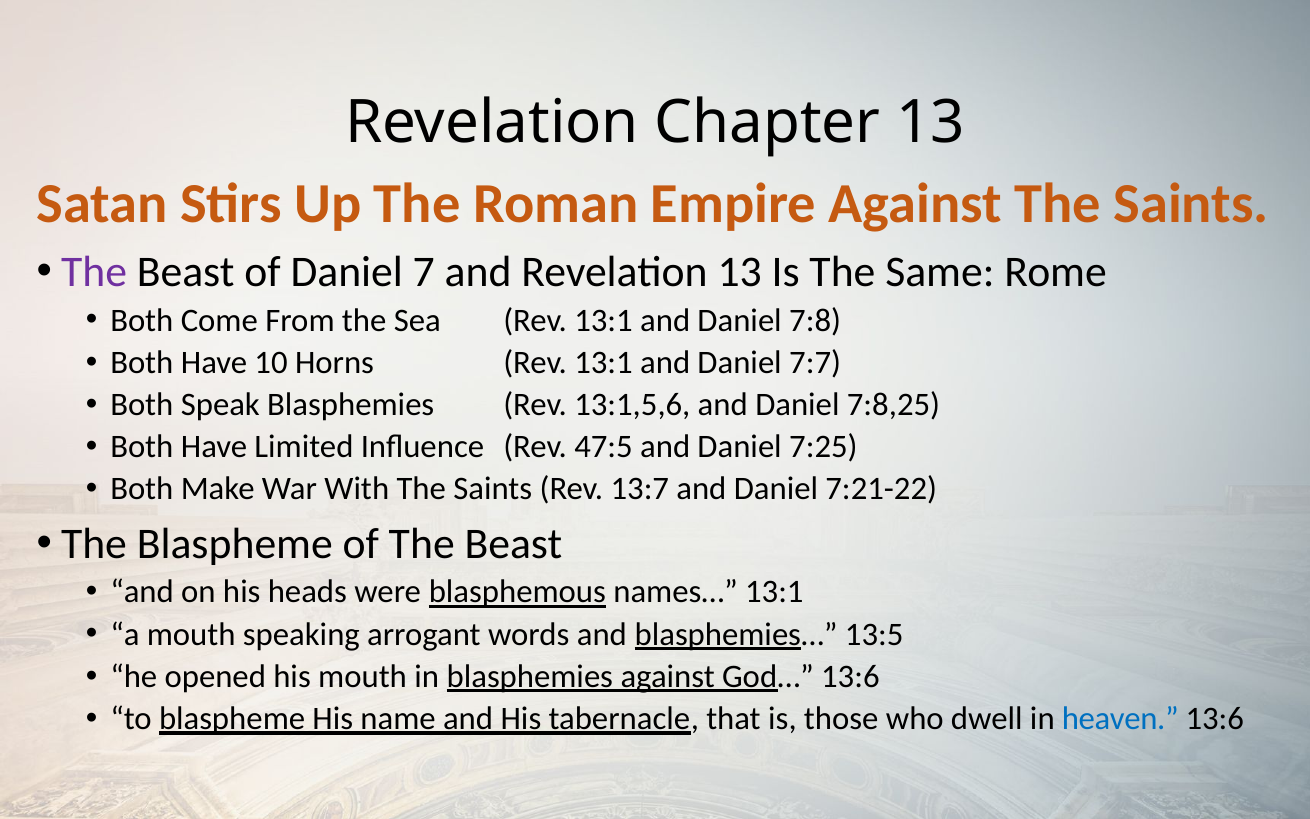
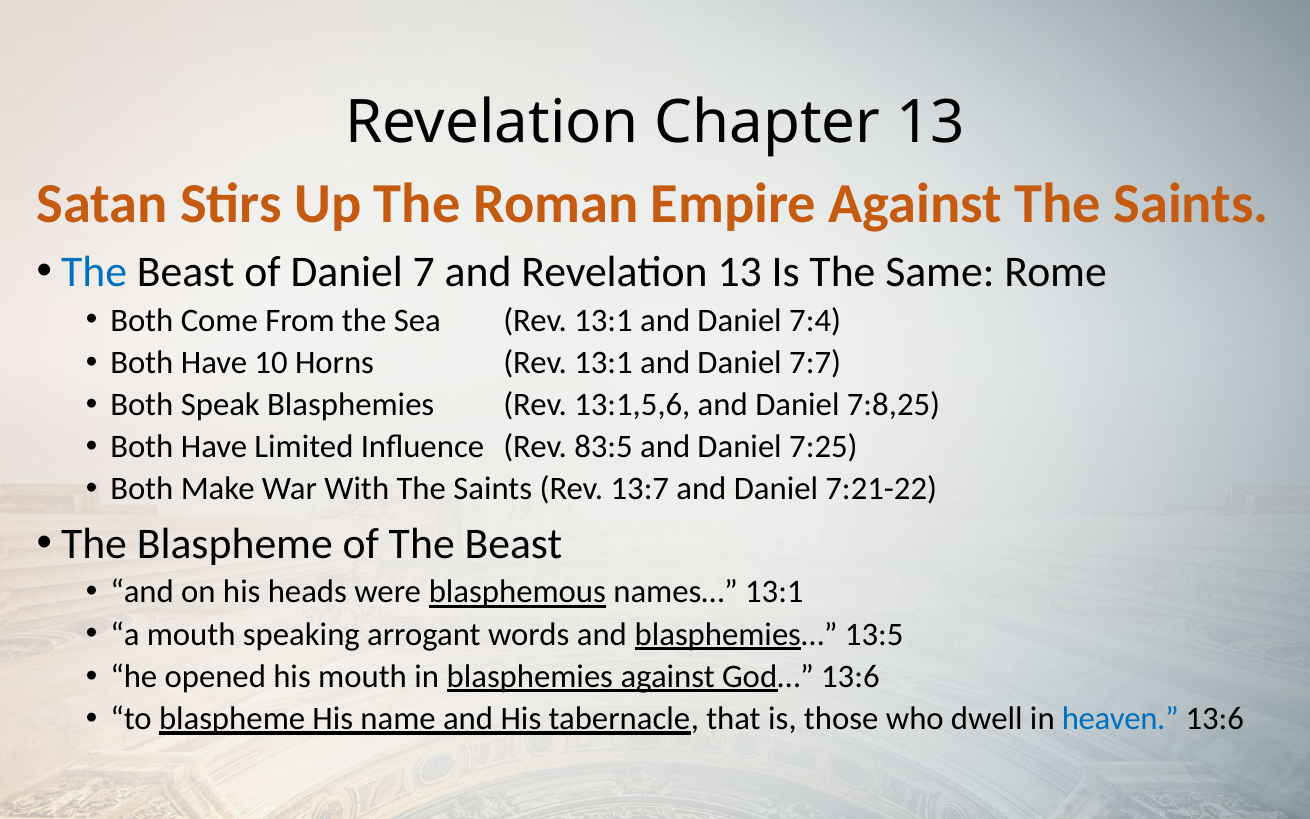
The at (94, 272) colour: purple -> blue
7:8: 7:8 -> 7:4
47:5: 47:5 -> 83:5
